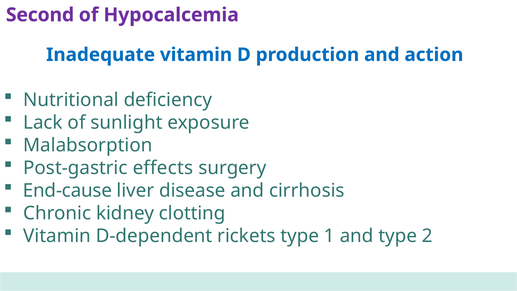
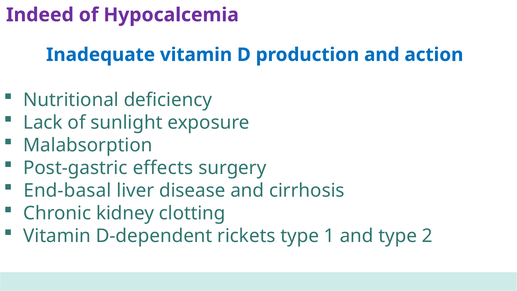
Second: Second -> Indeed
End-cause: End-cause -> End-basal
